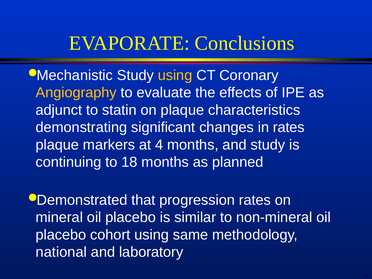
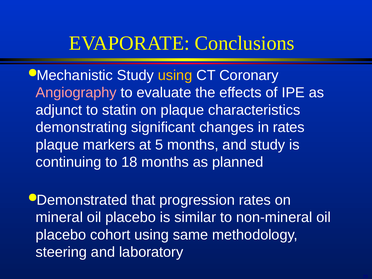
Angiography colour: yellow -> pink
4: 4 -> 5
national: national -> steering
